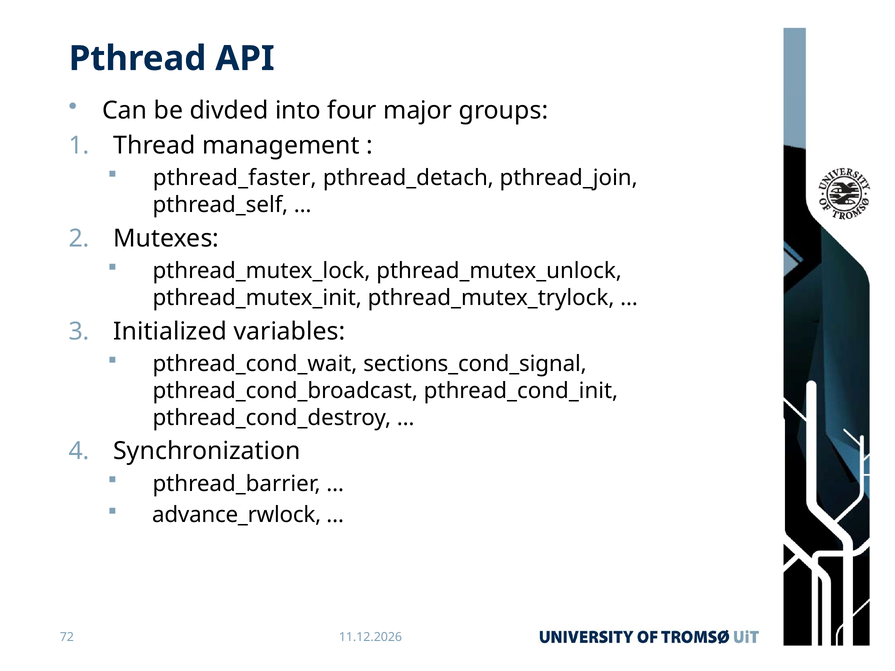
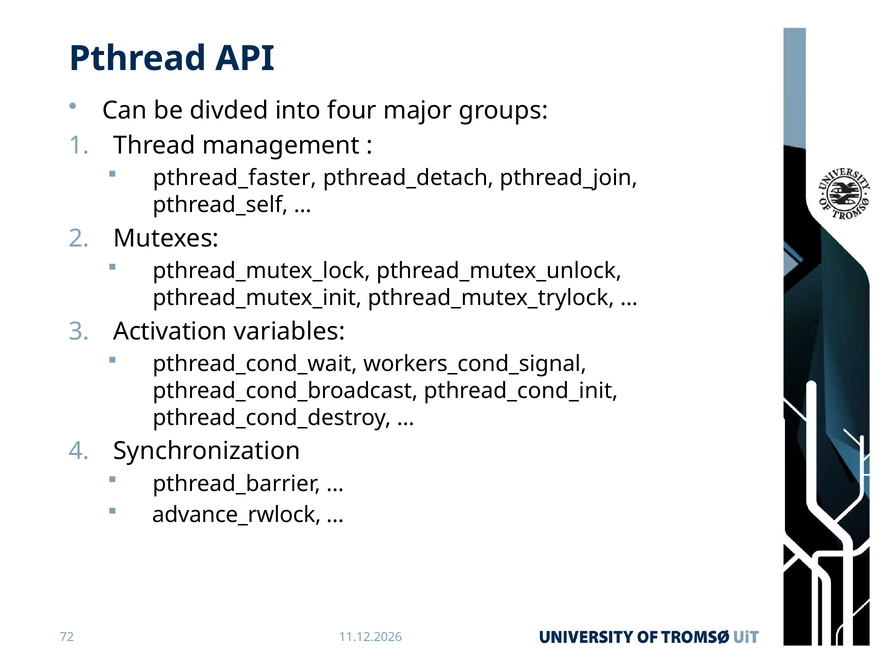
Initialized: Initialized -> Activation
sections_cond_signal: sections_cond_signal -> workers_cond_signal
